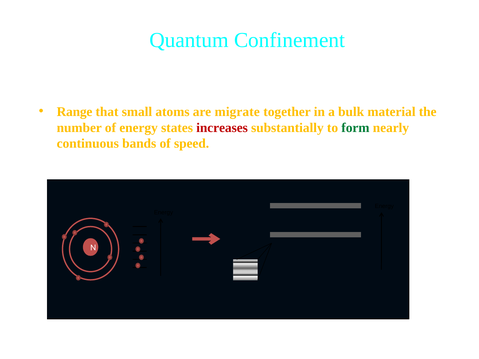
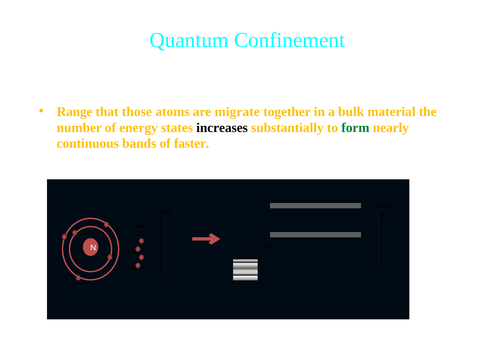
small: small -> those
increases colour: red -> black
speed: speed -> faster
